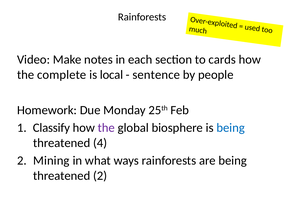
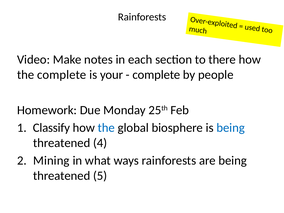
cards: cards -> there
local: local -> your
sentence at (156, 75): sentence -> complete
the at (106, 128) colour: purple -> blue
threatened 2: 2 -> 5
